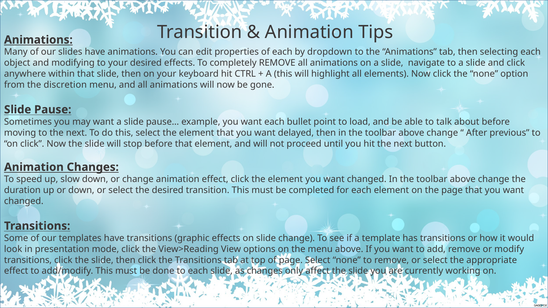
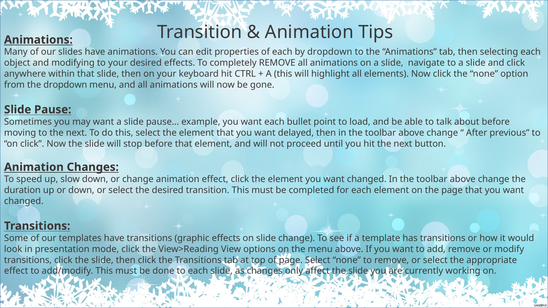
the discretion: discretion -> dropdown
